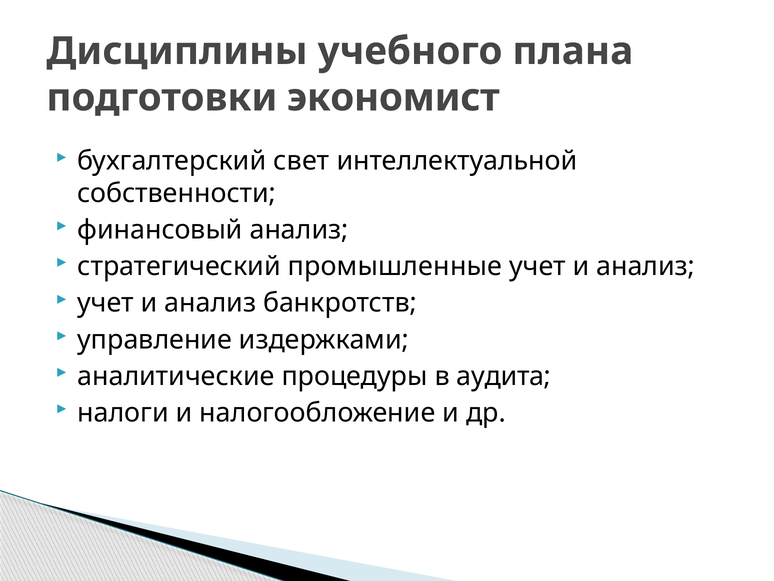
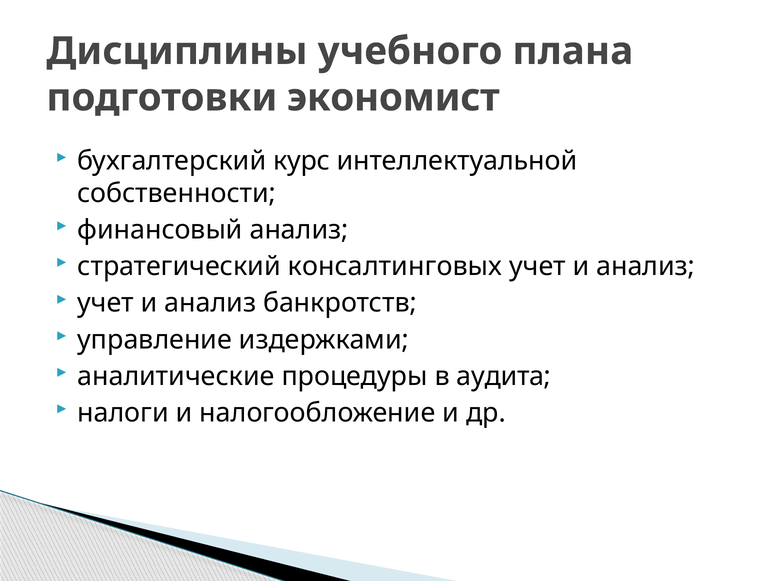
свет: свет -> курс
промышленные: промышленные -> консалтинговых
